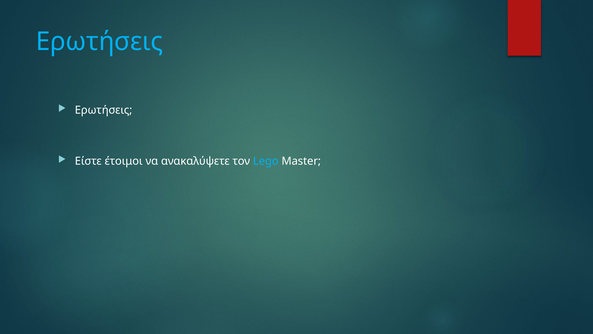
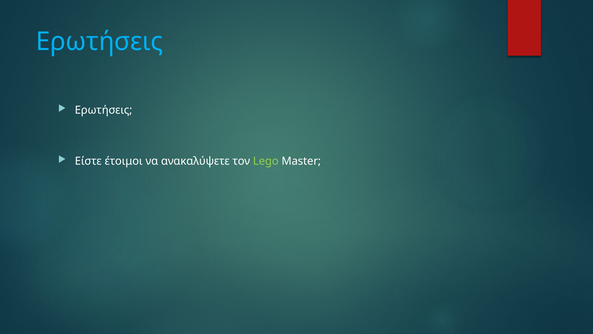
Lego colour: light blue -> light green
